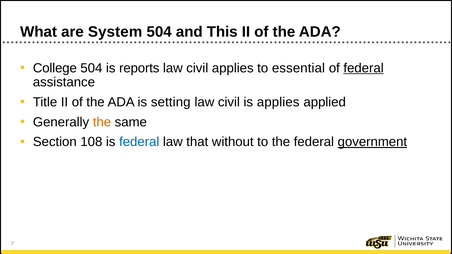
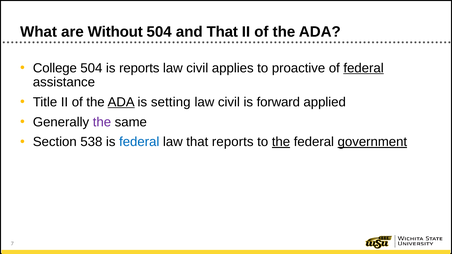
System: System -> Without
and This: This -> That
essential: essential -> proactive
ADA at (121, 102) underline: none -> present
is applies: applies -> forward
the at (102, 122) colour: orange -> purple
108: 108 -> 538
that without: without -> reports
the at (281, 142) underline: none -> present
